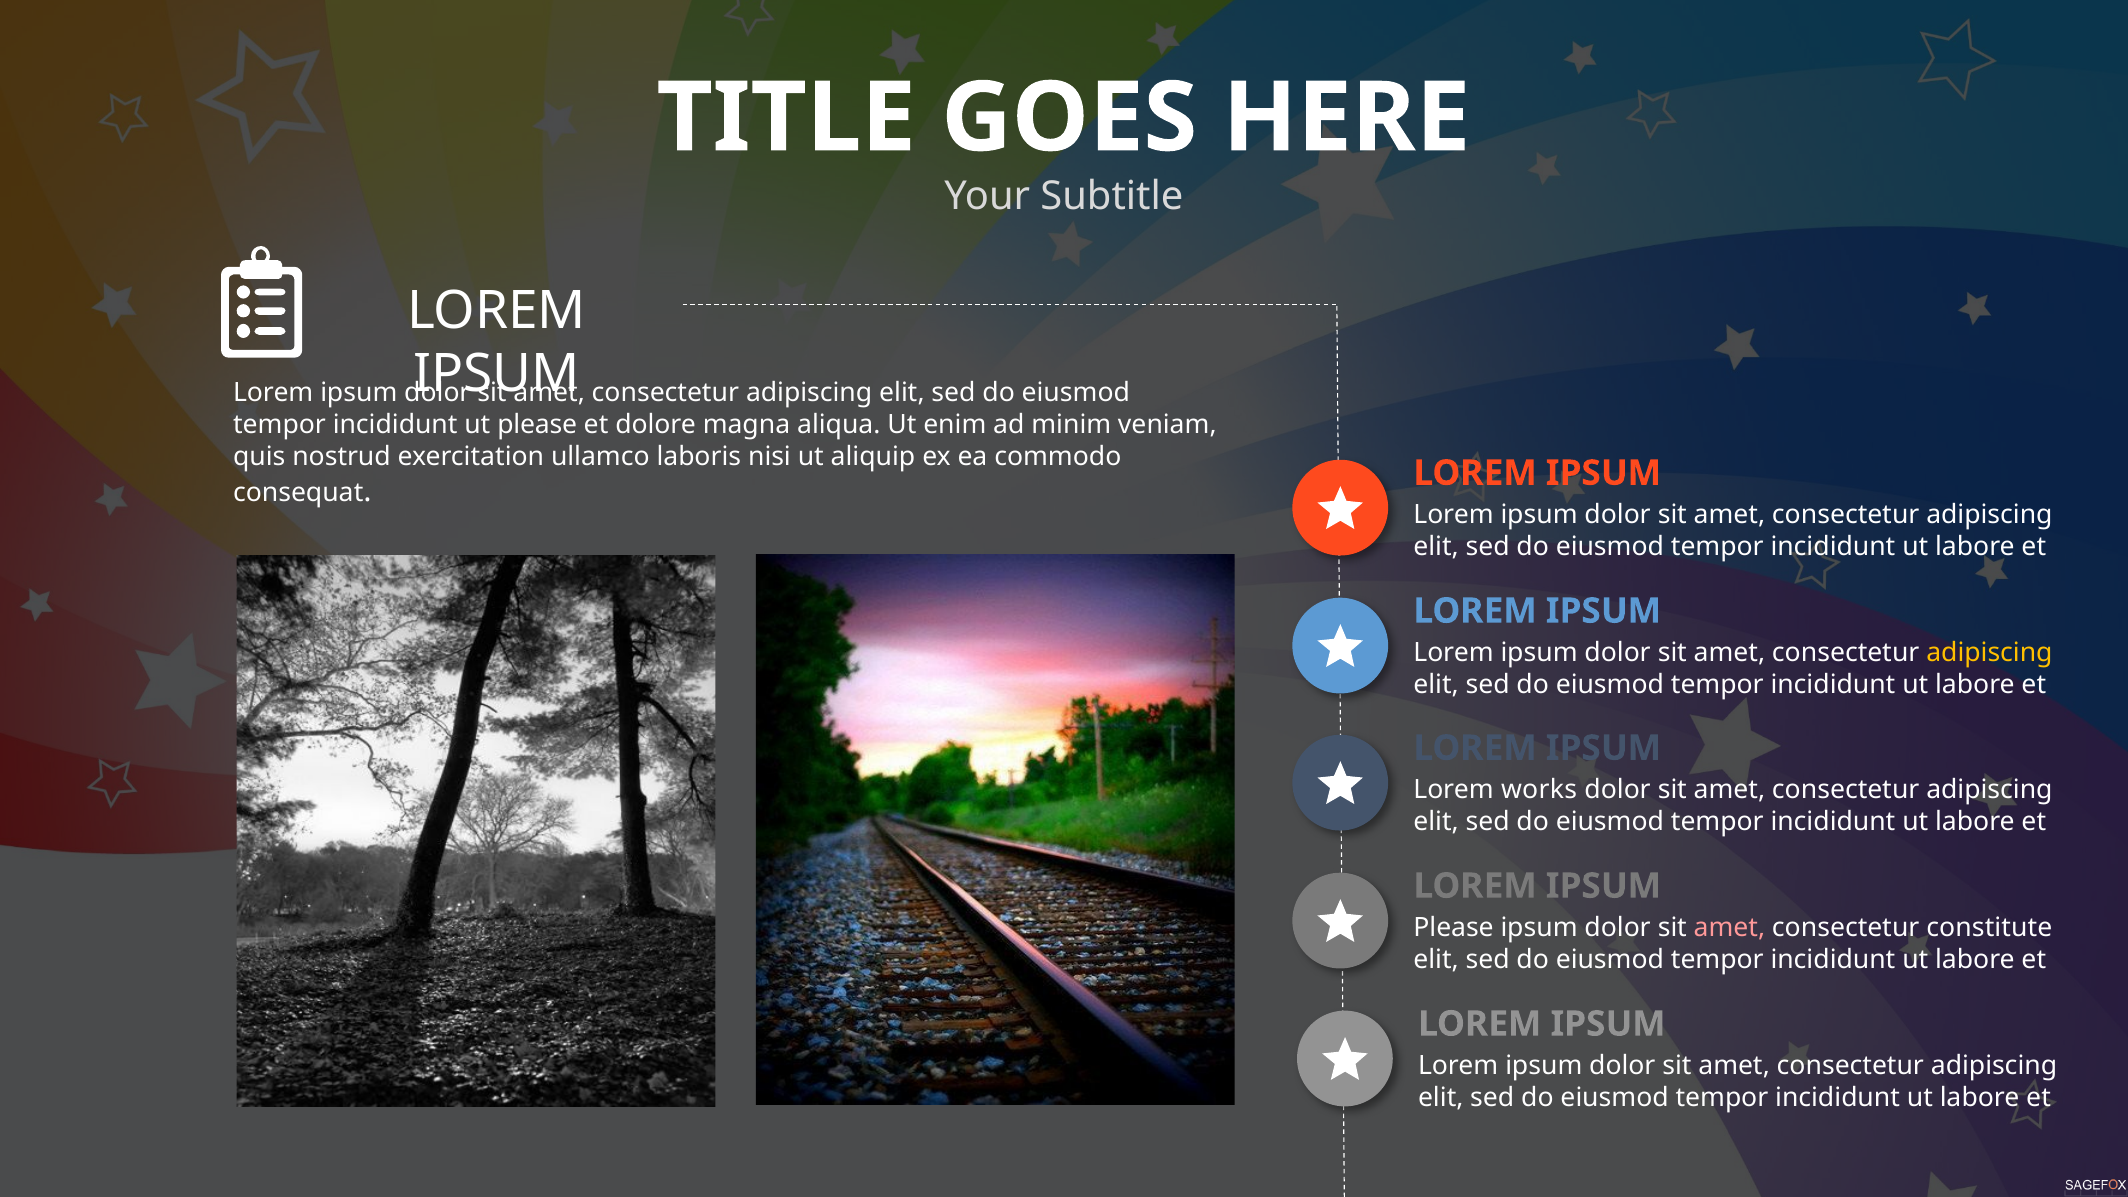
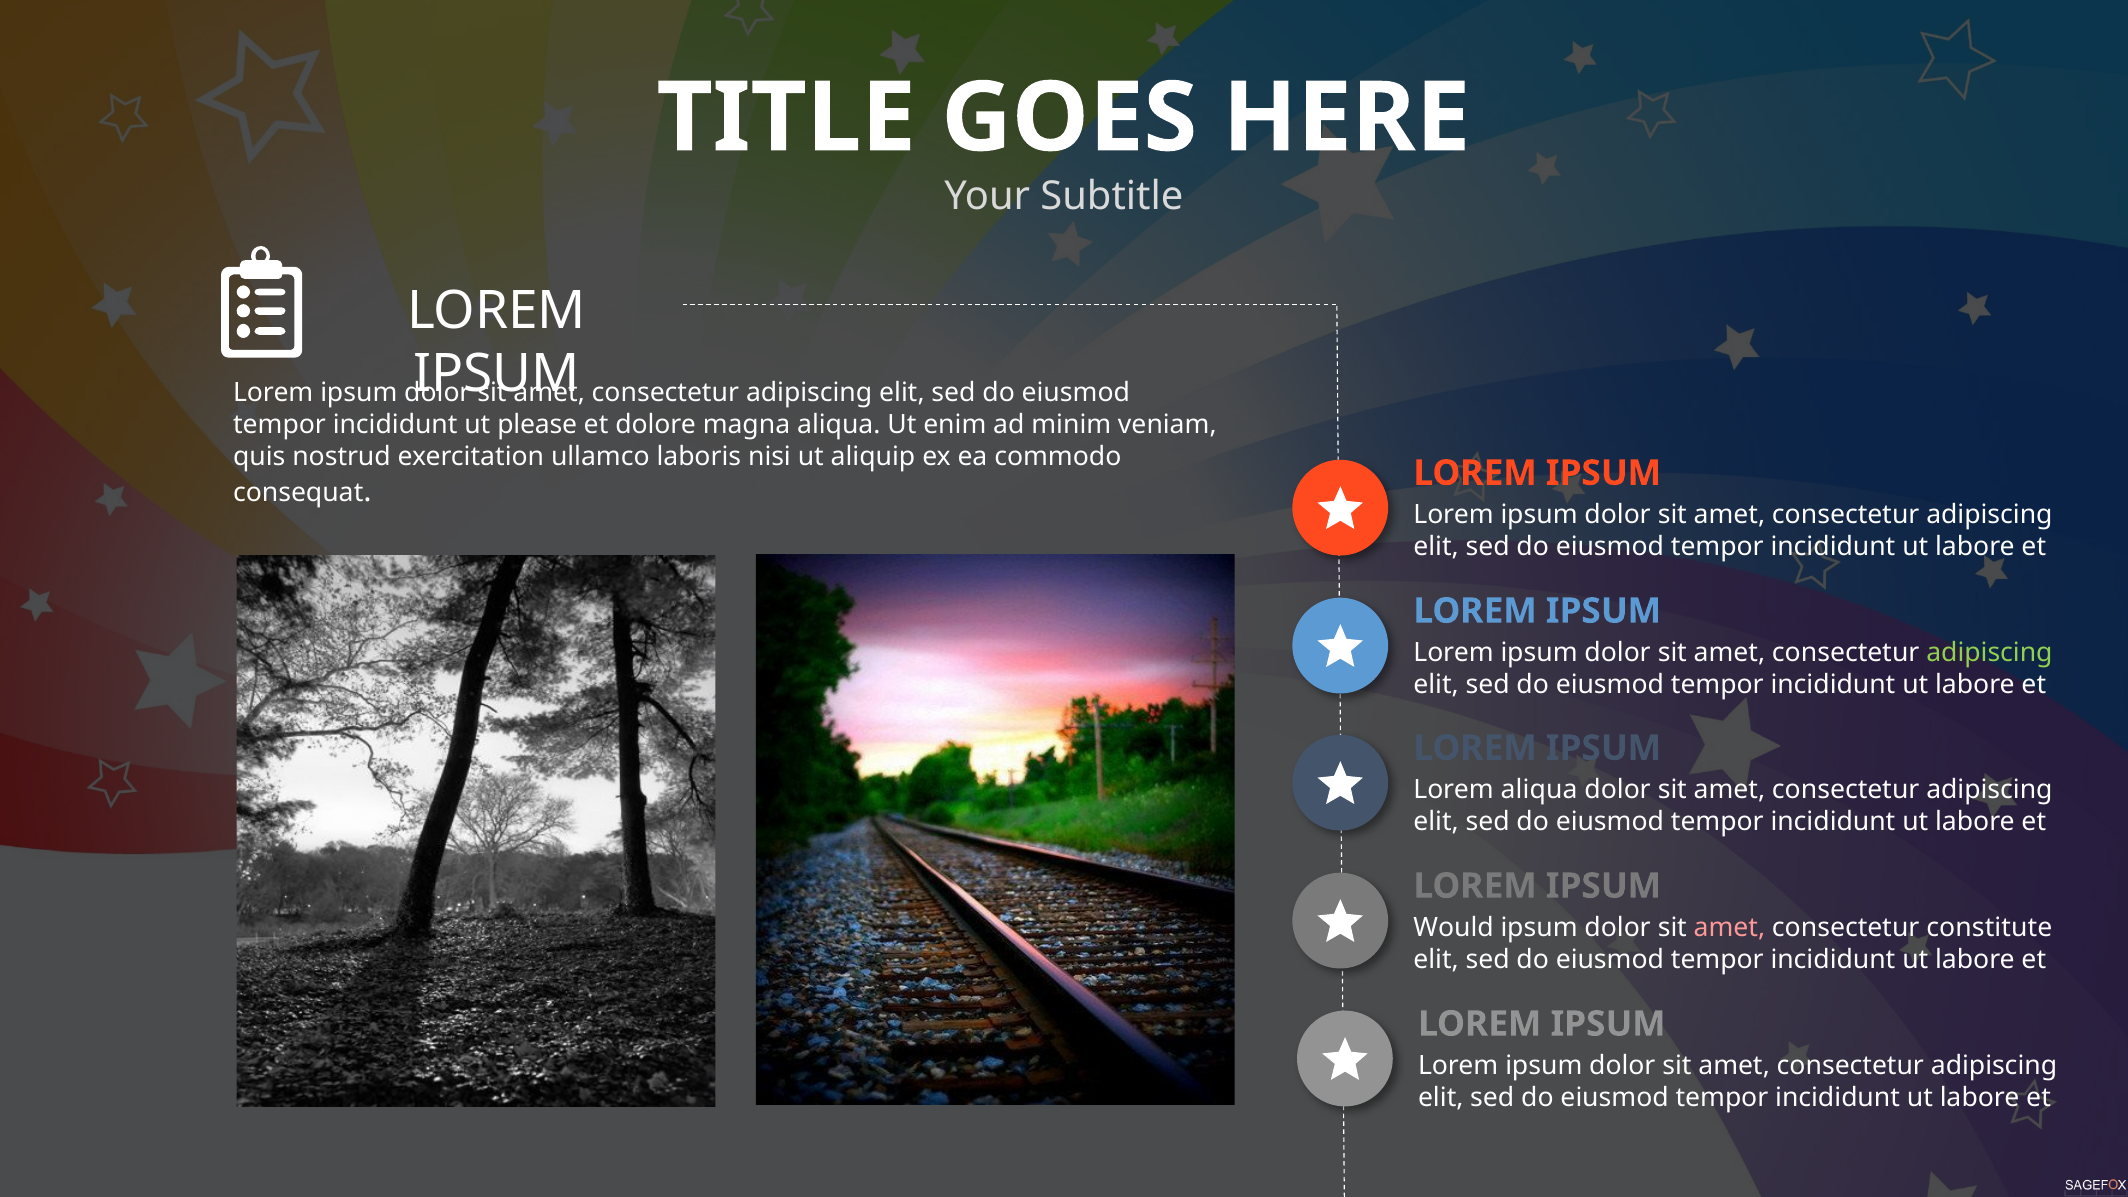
adipiscing at (1989, 653) colour: yellow -> light green
Lorem works: works -> aliqua
Please at (1454, 928): Please -> Would
